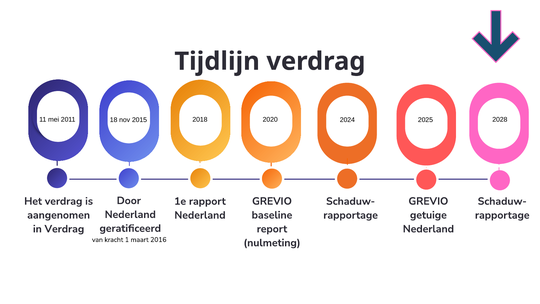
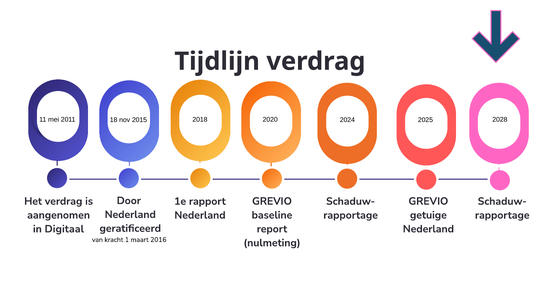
in Verdrag: Verdrag -> Digitaal
